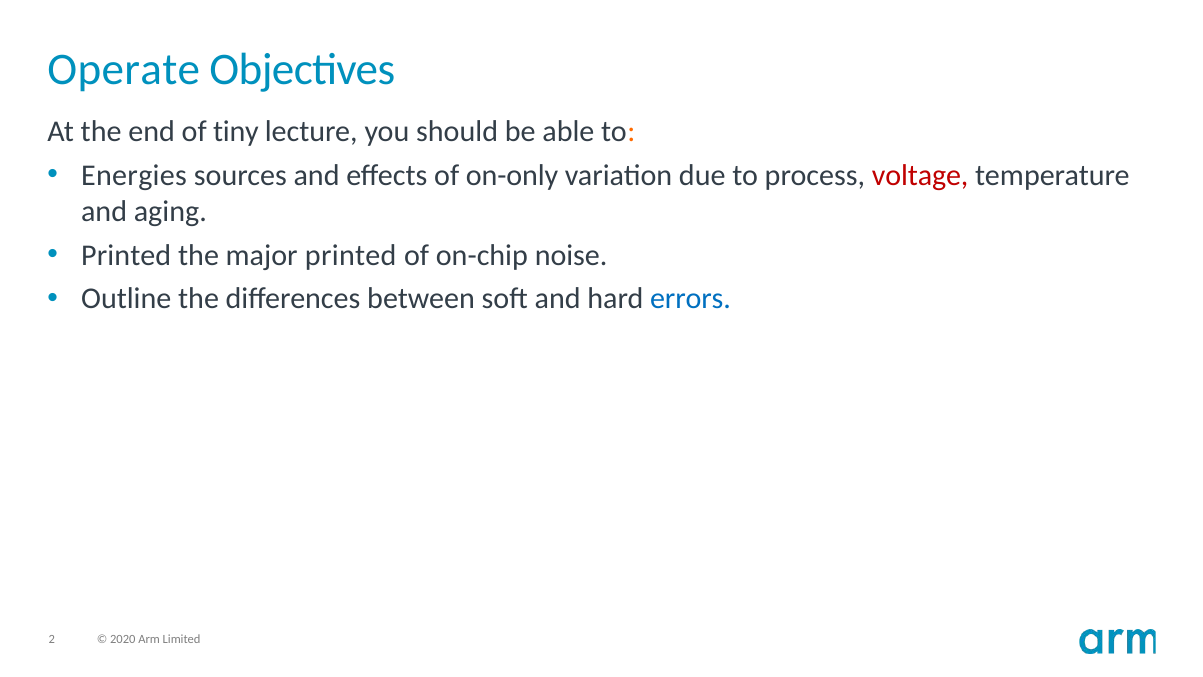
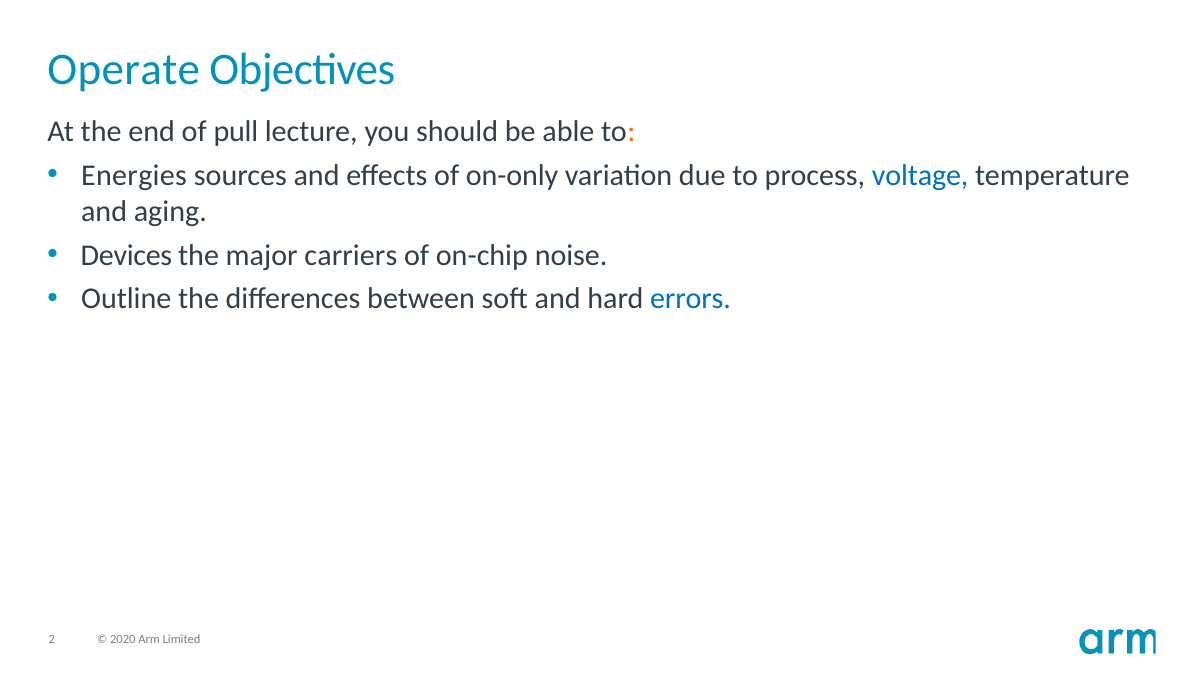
tiny: tiny -> pull
voltage colour: red -> blue
Printed at (126, 255): Printed -> Devices
major printed: printed -> carriers
